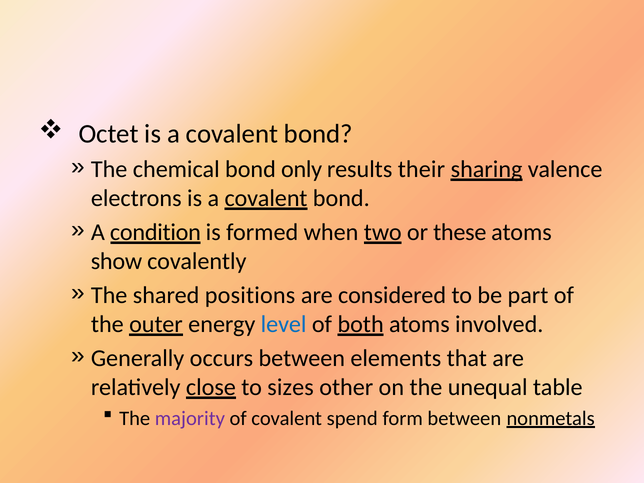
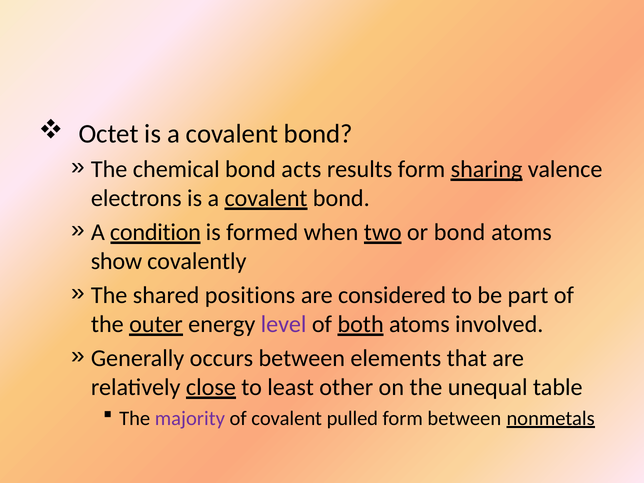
only: only -> acts
results their: their -> form
or these: these -> bond
level colour: blue -> purple
sizes: sizes -> least
spend: spend -> pulled
